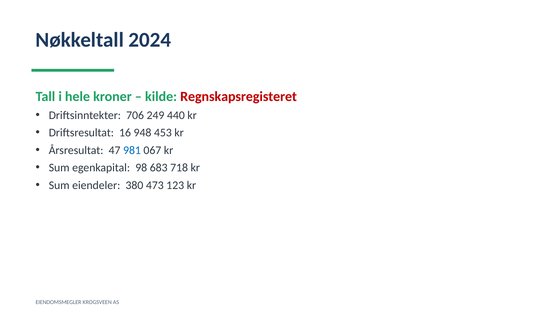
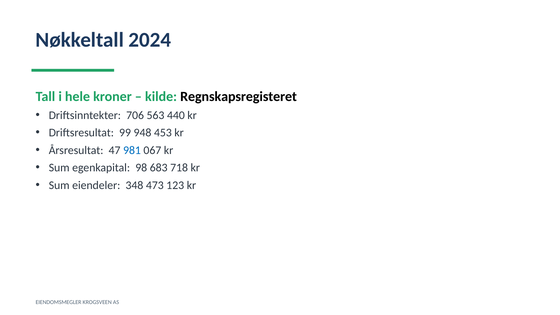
Regnskapsregisteret colour: red -> black
249: 249 -> 563
16: 16 -> 99
380: 380 -> 348
